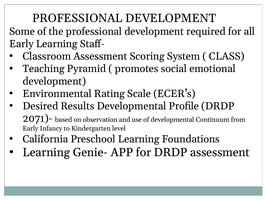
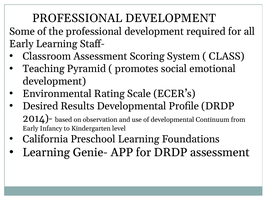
2071)-: 2071)- -> 2014)-
